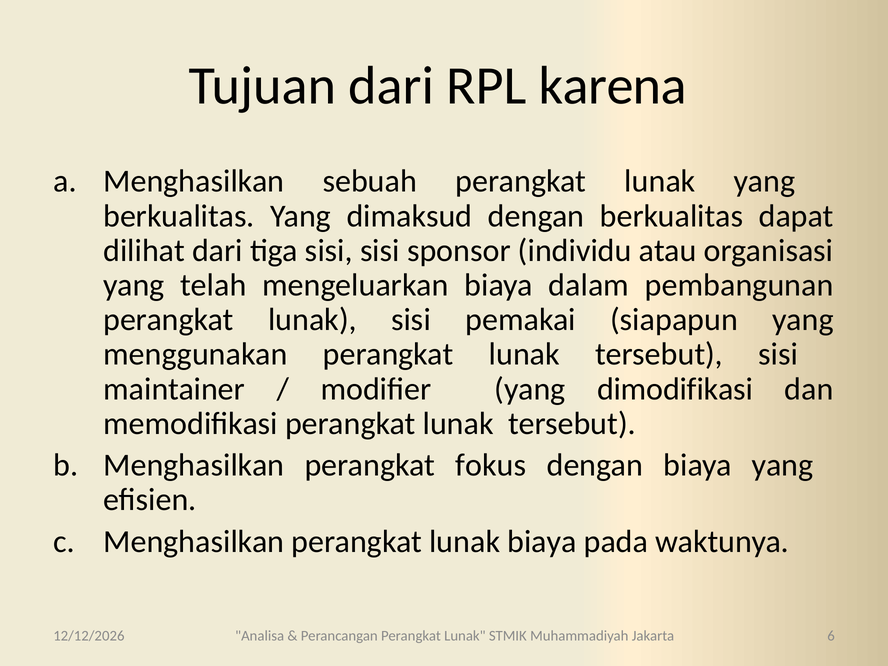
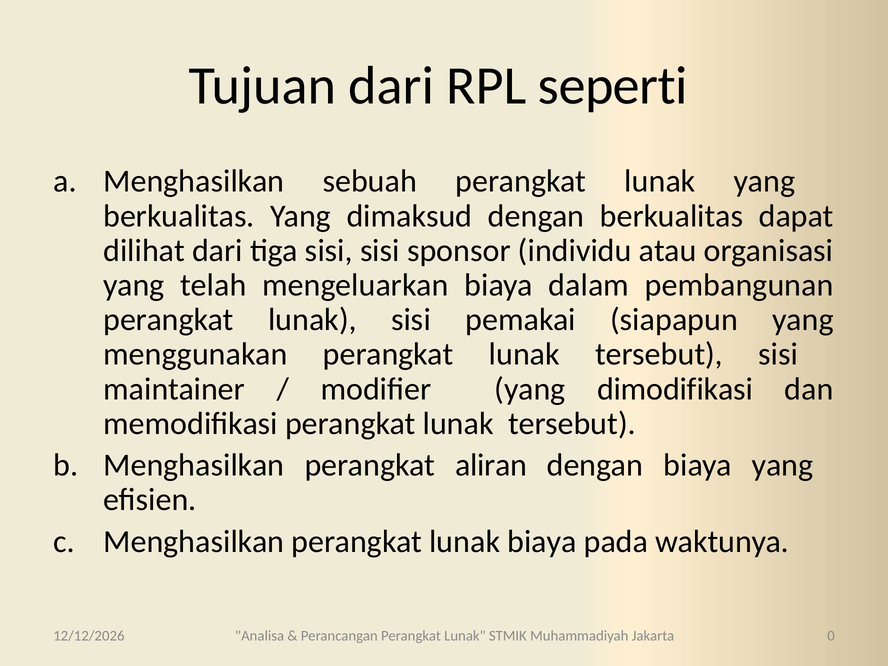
karena: karena -> seperti
fokus: fokus -> aliran
6: 6 -> 0
